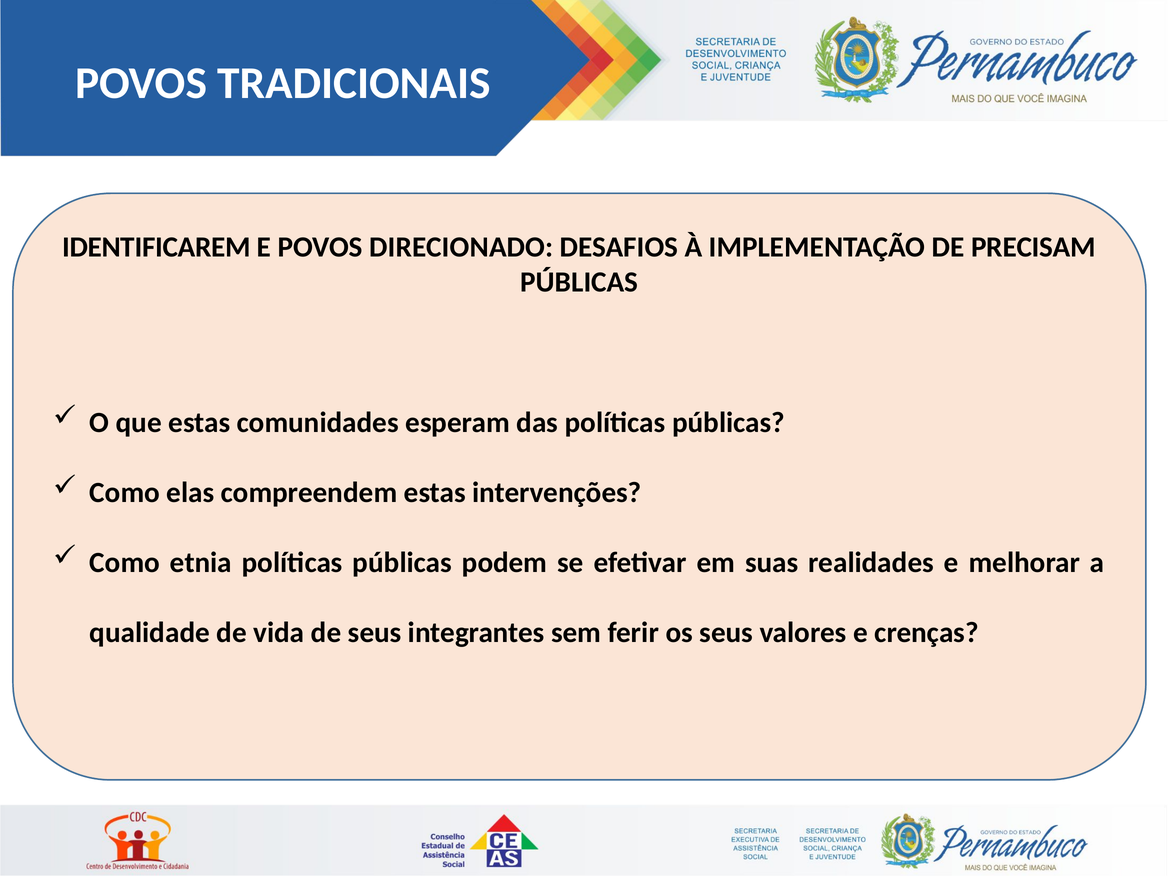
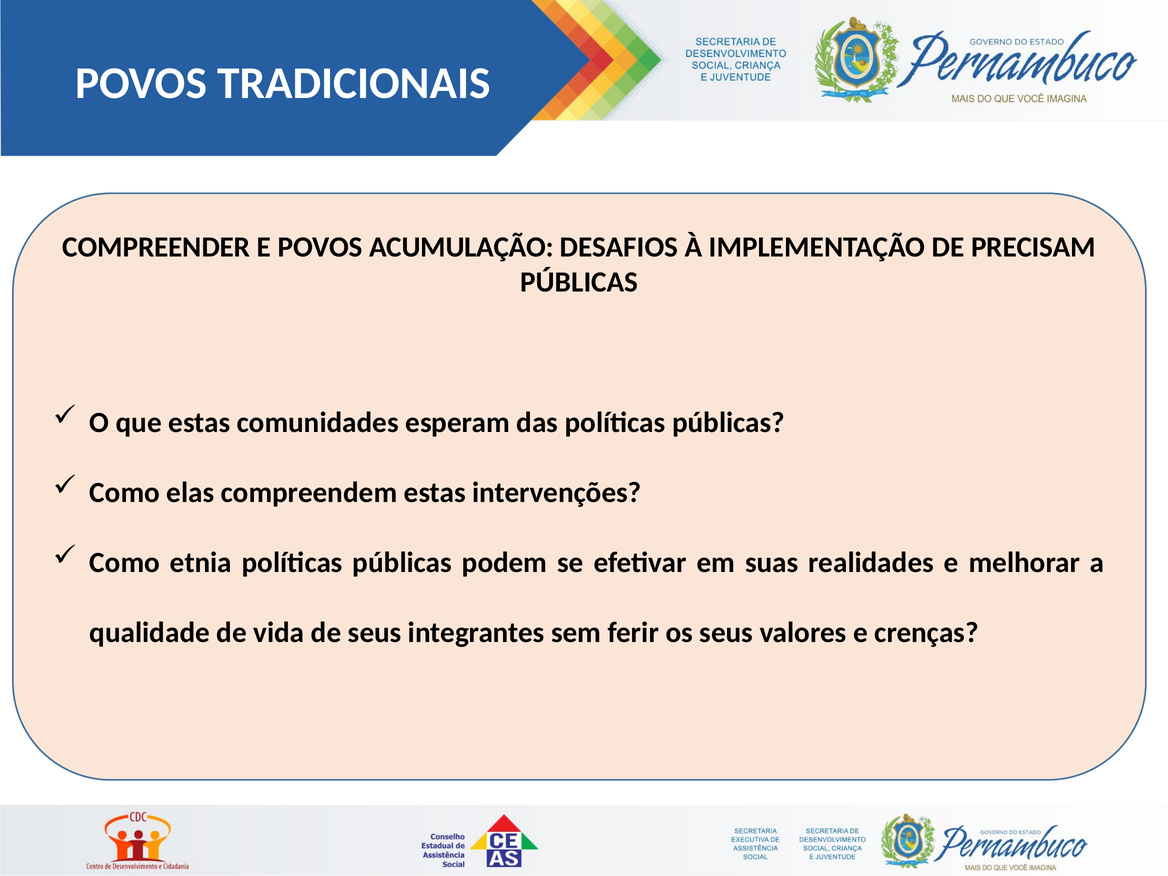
IDENTIFICAREM: IDENTIFICAREM -> COMPREENDER
DIRECIONADO: DIRECIONADO -> ACUMULAÇÃO
